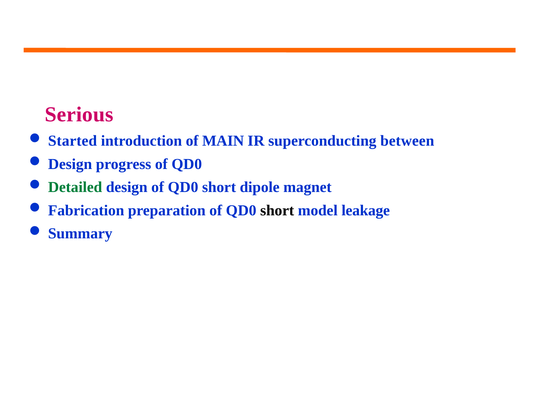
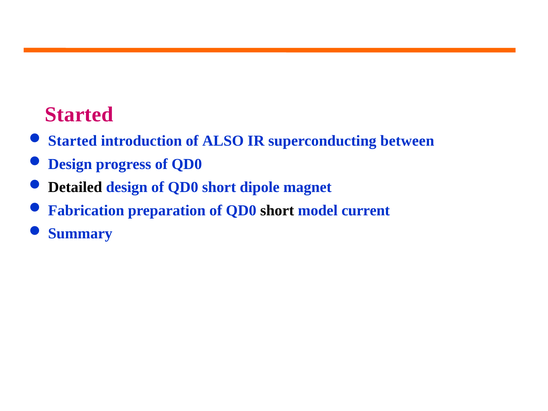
Serious at (79, 115): Serious -> Started
MAIN: MAIN -> ALSO
Detailed colour: green -> black
leakage: leakage -> current
